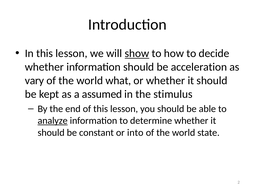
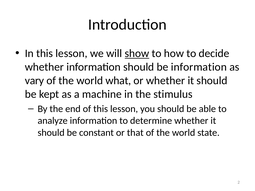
be acceleration: acceleration -> information
assumed: assumed -> machine
analyze underline: present -> none
into: into -> that
